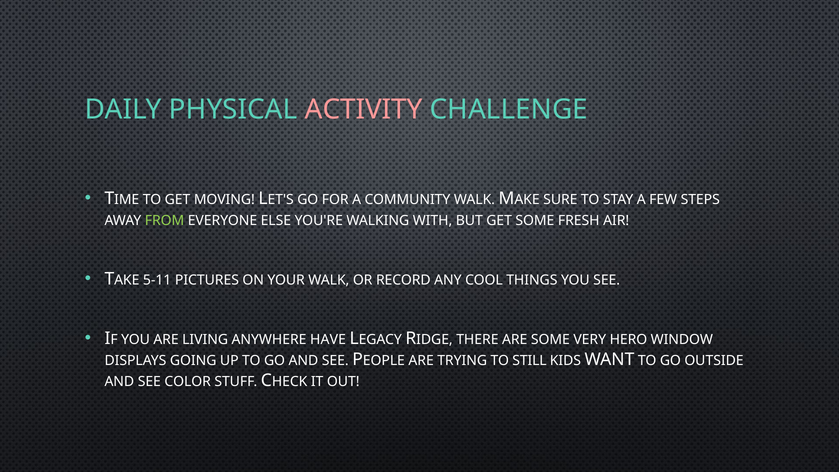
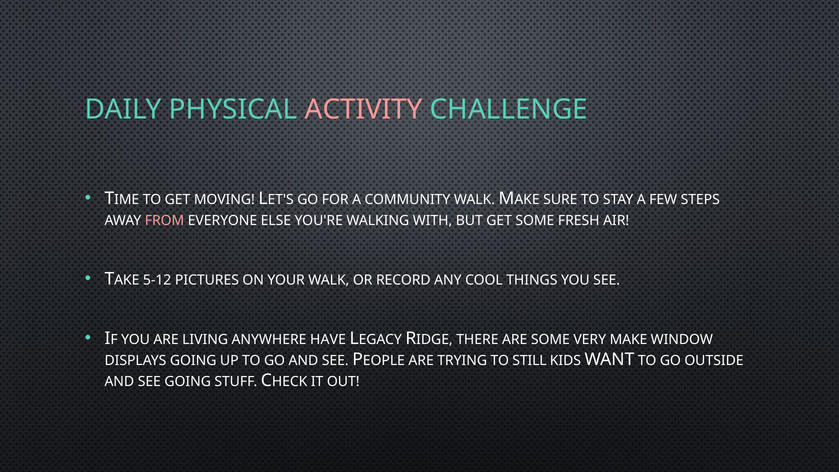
FROM colour: light green -> pink
5-11: 5-11 -> 5-12
HERO: HERO -> MAKE
SEE COLOR: COLOR -> GOING
